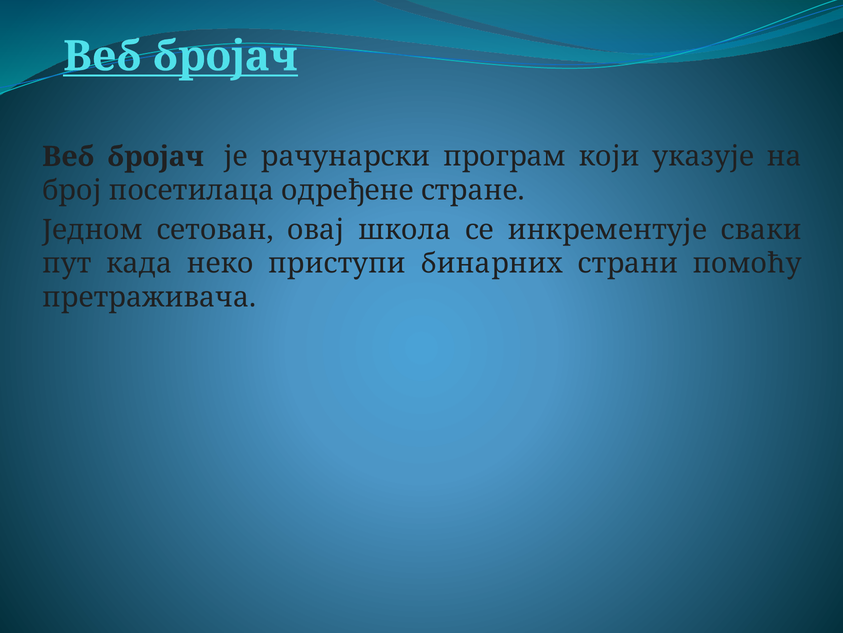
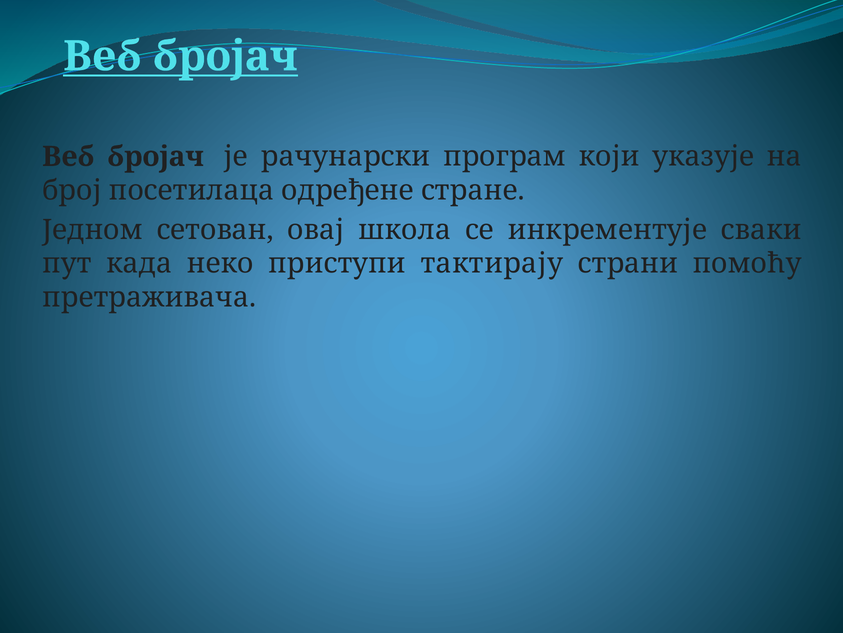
бинарних: бинарних -> тактирају
